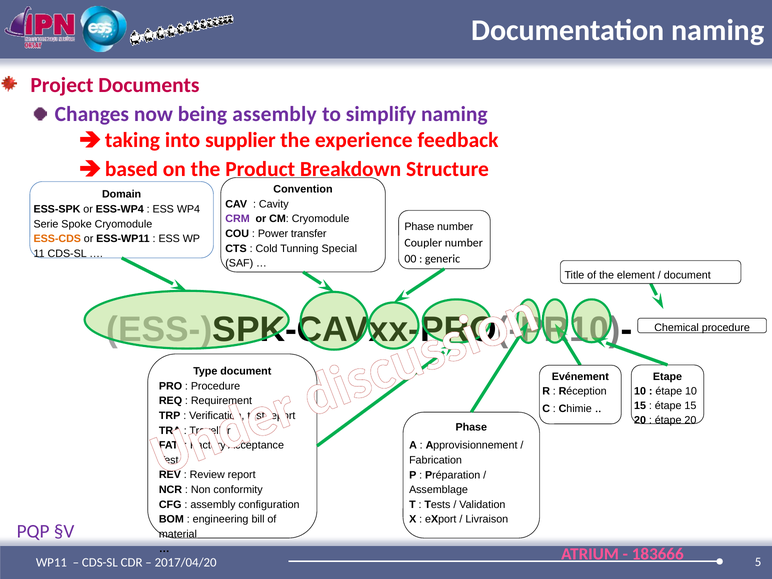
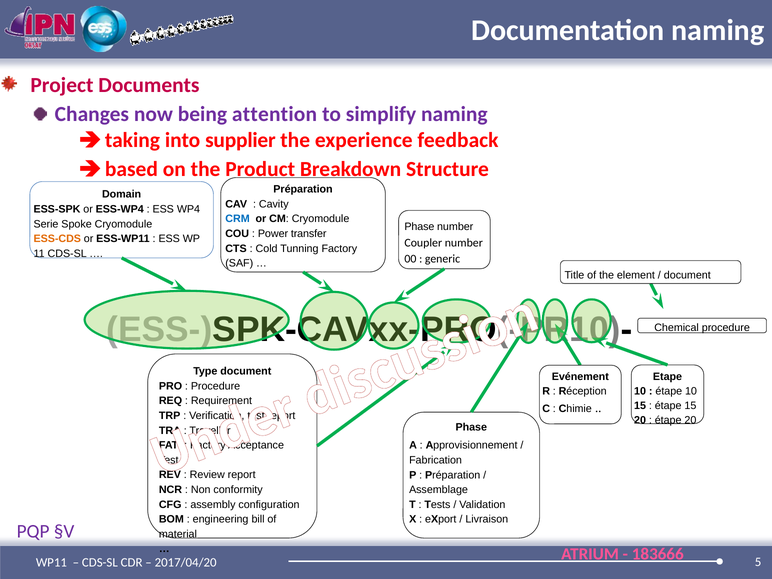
being assembly: assembly -> attention
Convention at (303, 189): Convention -> Préparation
CRM colour: purple -> blue
Tunning Special: Special -> Factory
